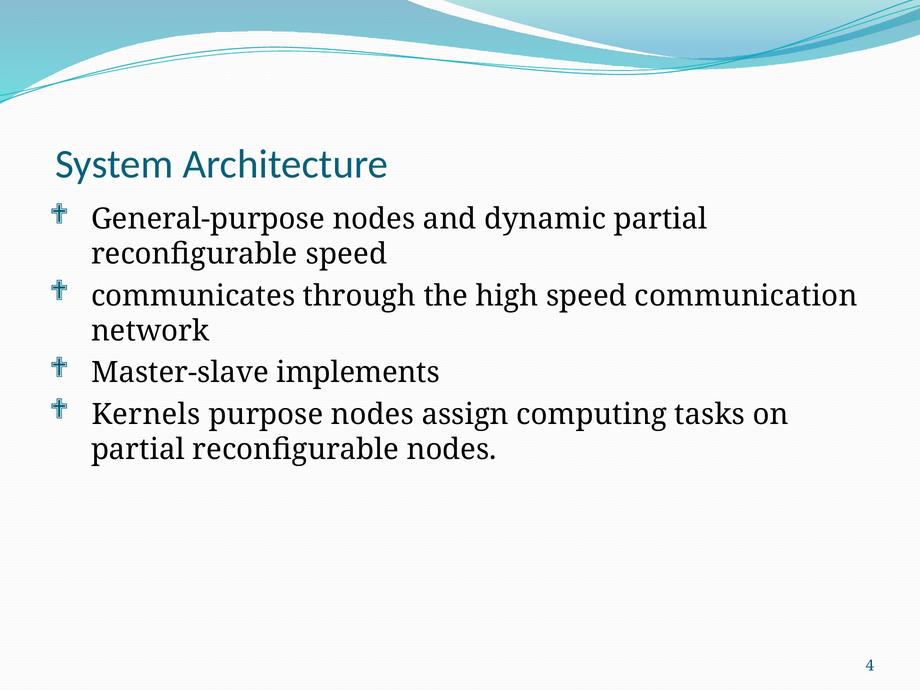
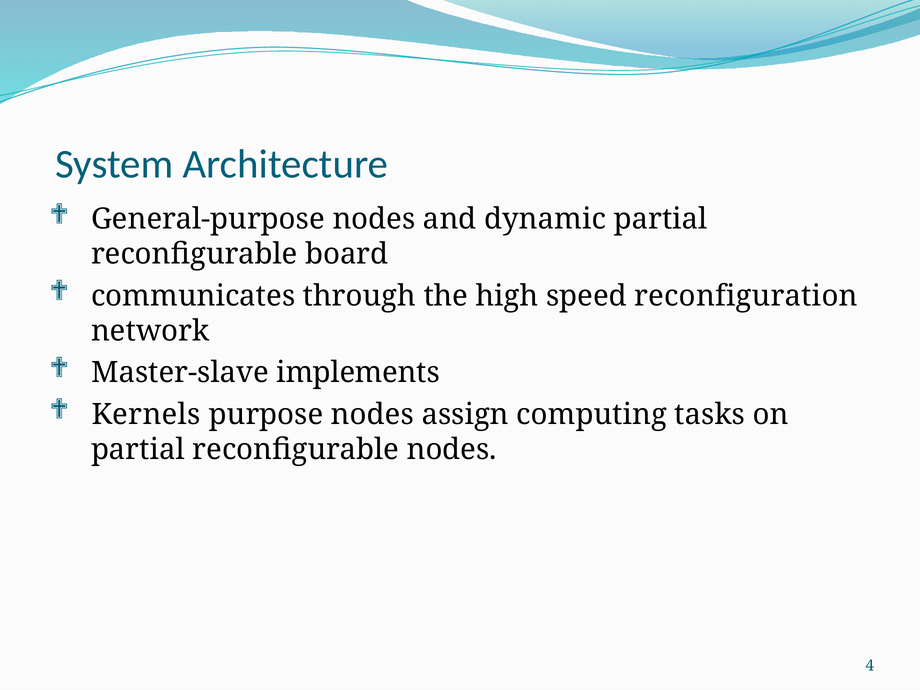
reconfigurable speed: speed -> board
communication: communication -> reconfiguration
